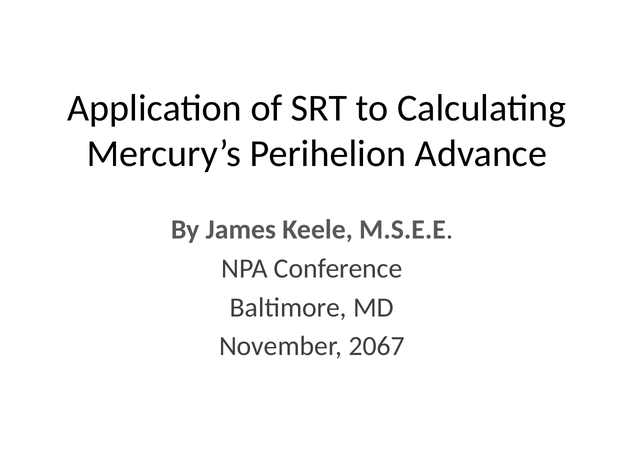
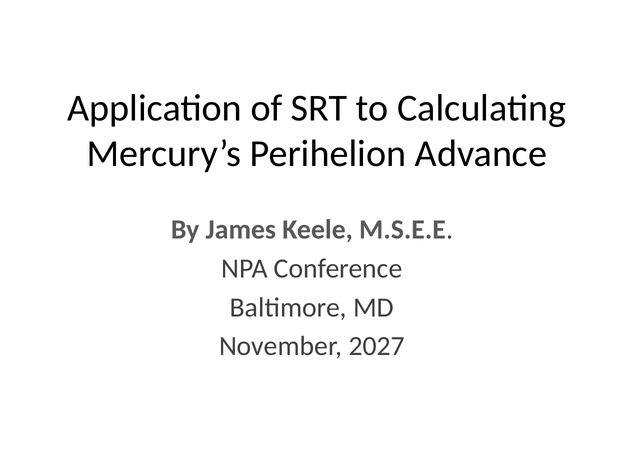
2067: 2067 -> 2027
